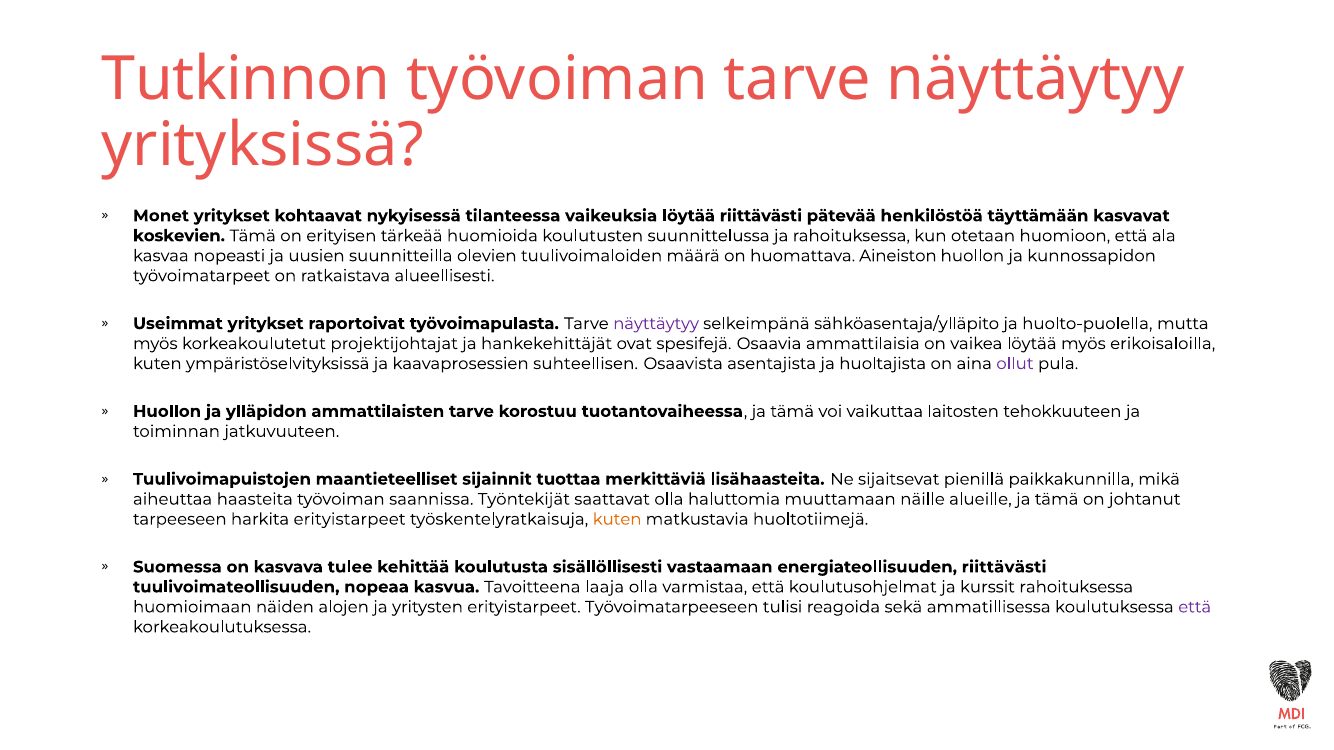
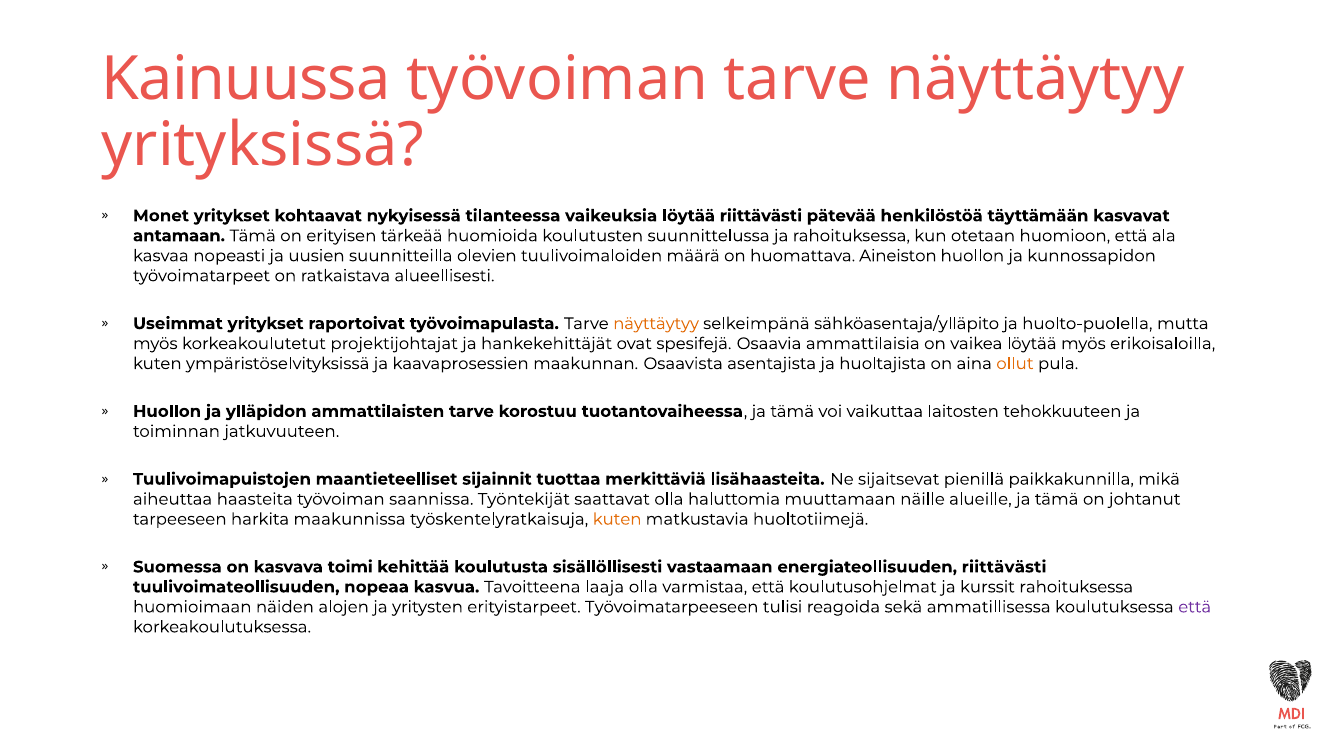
Tutkinnon: Tutkinnon -> Kainuussa
koskevien: koskevien -> antamaan
näyttäytyy at (656, 324) colour: purple -> orange
suhteellisen: suhteellisen -> maakunnan
ollut colour: purple -> orange
harkita erityistarpeet: erityistarpeet -> maakunnissa
tulee: tulee -> toimi
